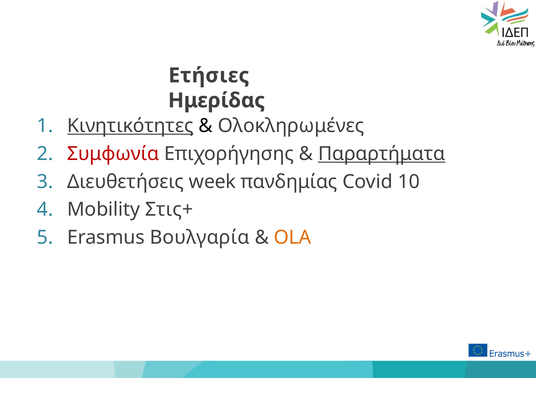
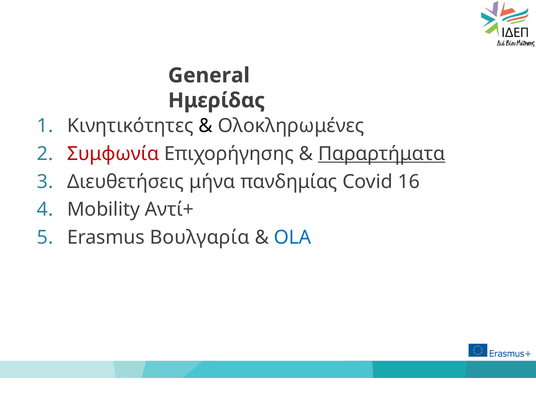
Ετήσιες: Ετήσιες -> General
Κινητικότητες underline: present -> none
week: week -> μήνα
10: 10 -> 16
Στις+: Στις+ -> Αντί+
OLA colour: orange -> blue
